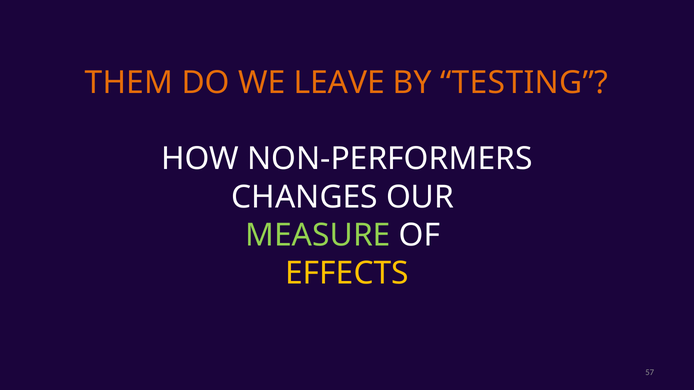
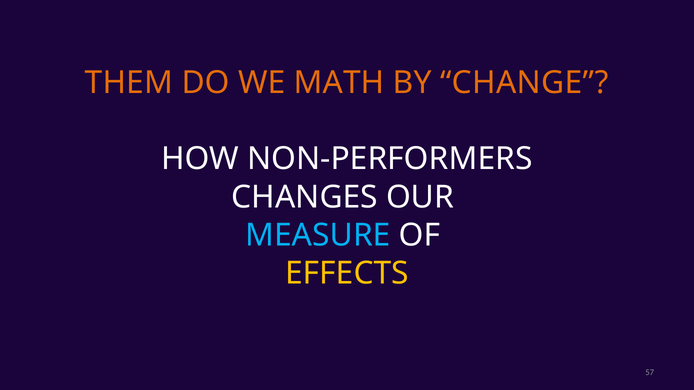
LEAVE: LEAVE -> MATH
TESTING: TESTING -> CHANGE
MEASURE colour: light green -> light blue
